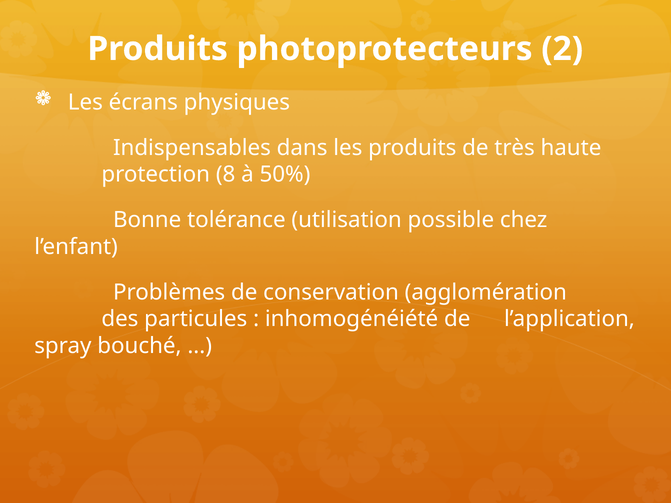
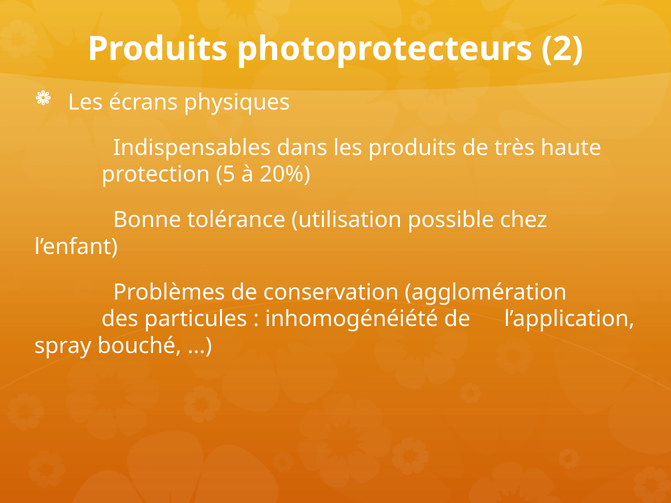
8: 8 -> 5
50%: 50% -> 20%
